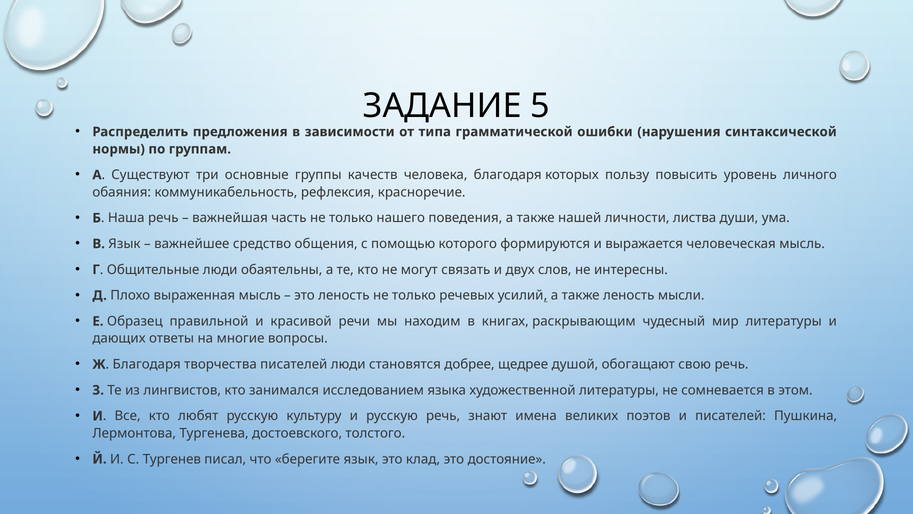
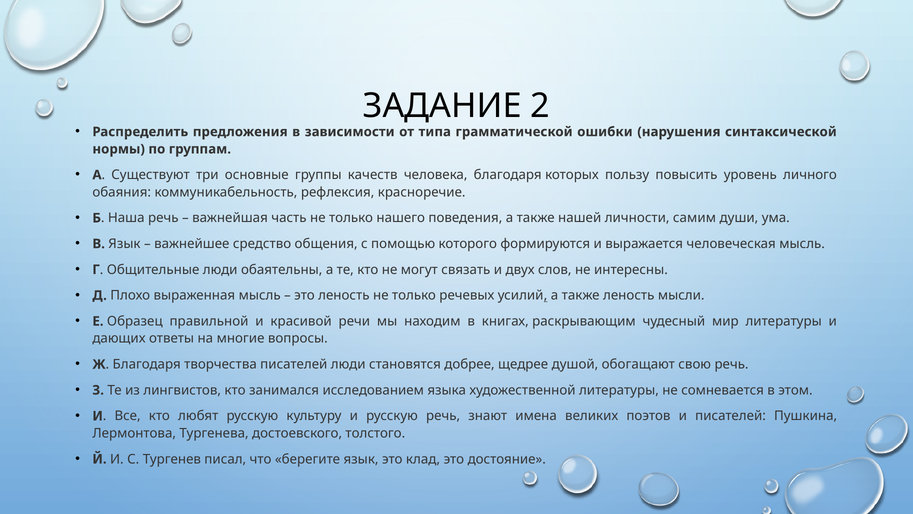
5: 5 -> 2
листва: листва -> самим
